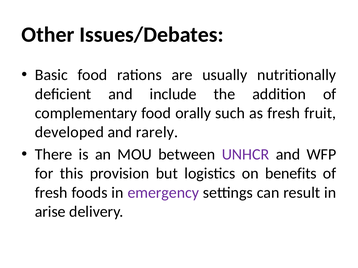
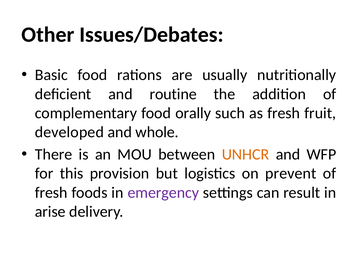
include: include -> routine
rarely: rarely -> whole
UNHCR colour: purple -> orange
benefits: benefits -> prevent
